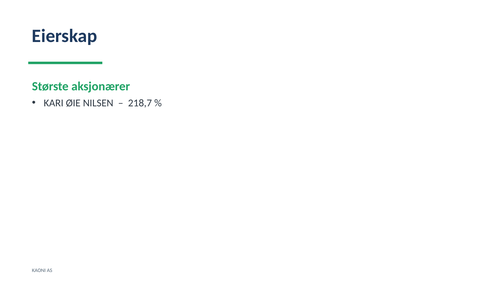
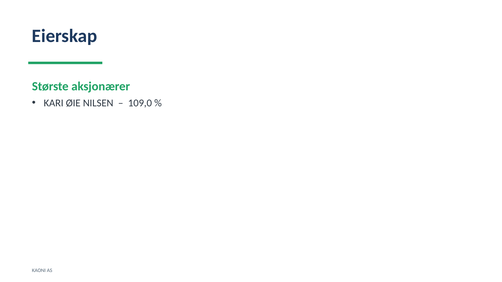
218,7: 218,7 -> 109,0
